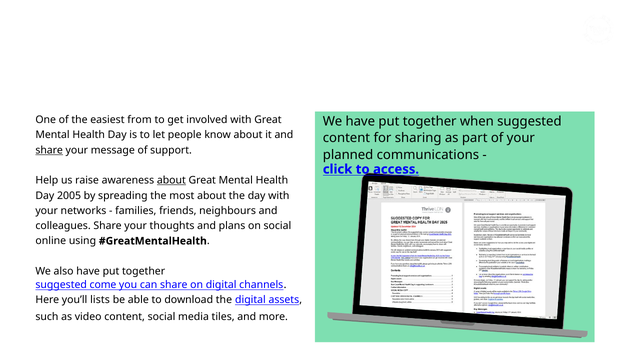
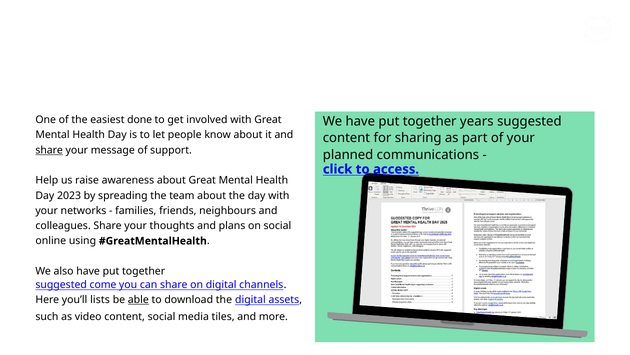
from: from -> done
when: when -> years
about at (171, 180) underline: present -> none
2005: 2005 -> 2023
most: most -> team
able underline: none -> present
